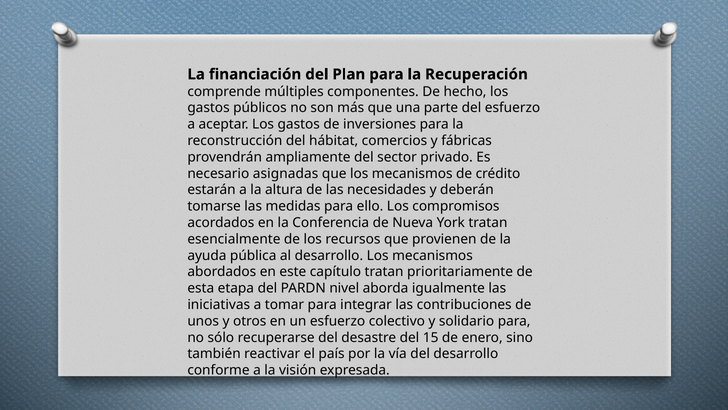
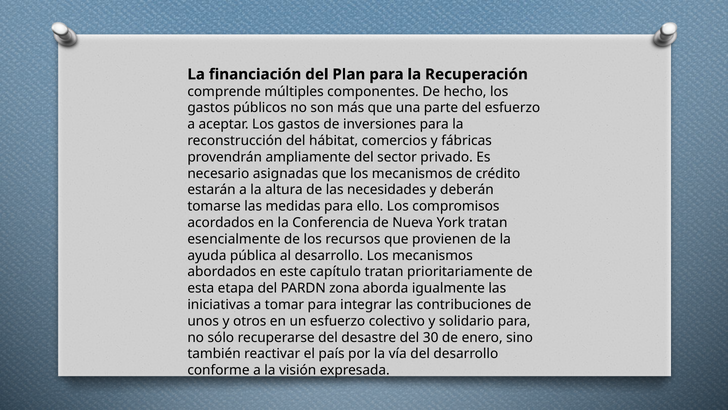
nivel: nivel -> zona
15: 15 -> 30
